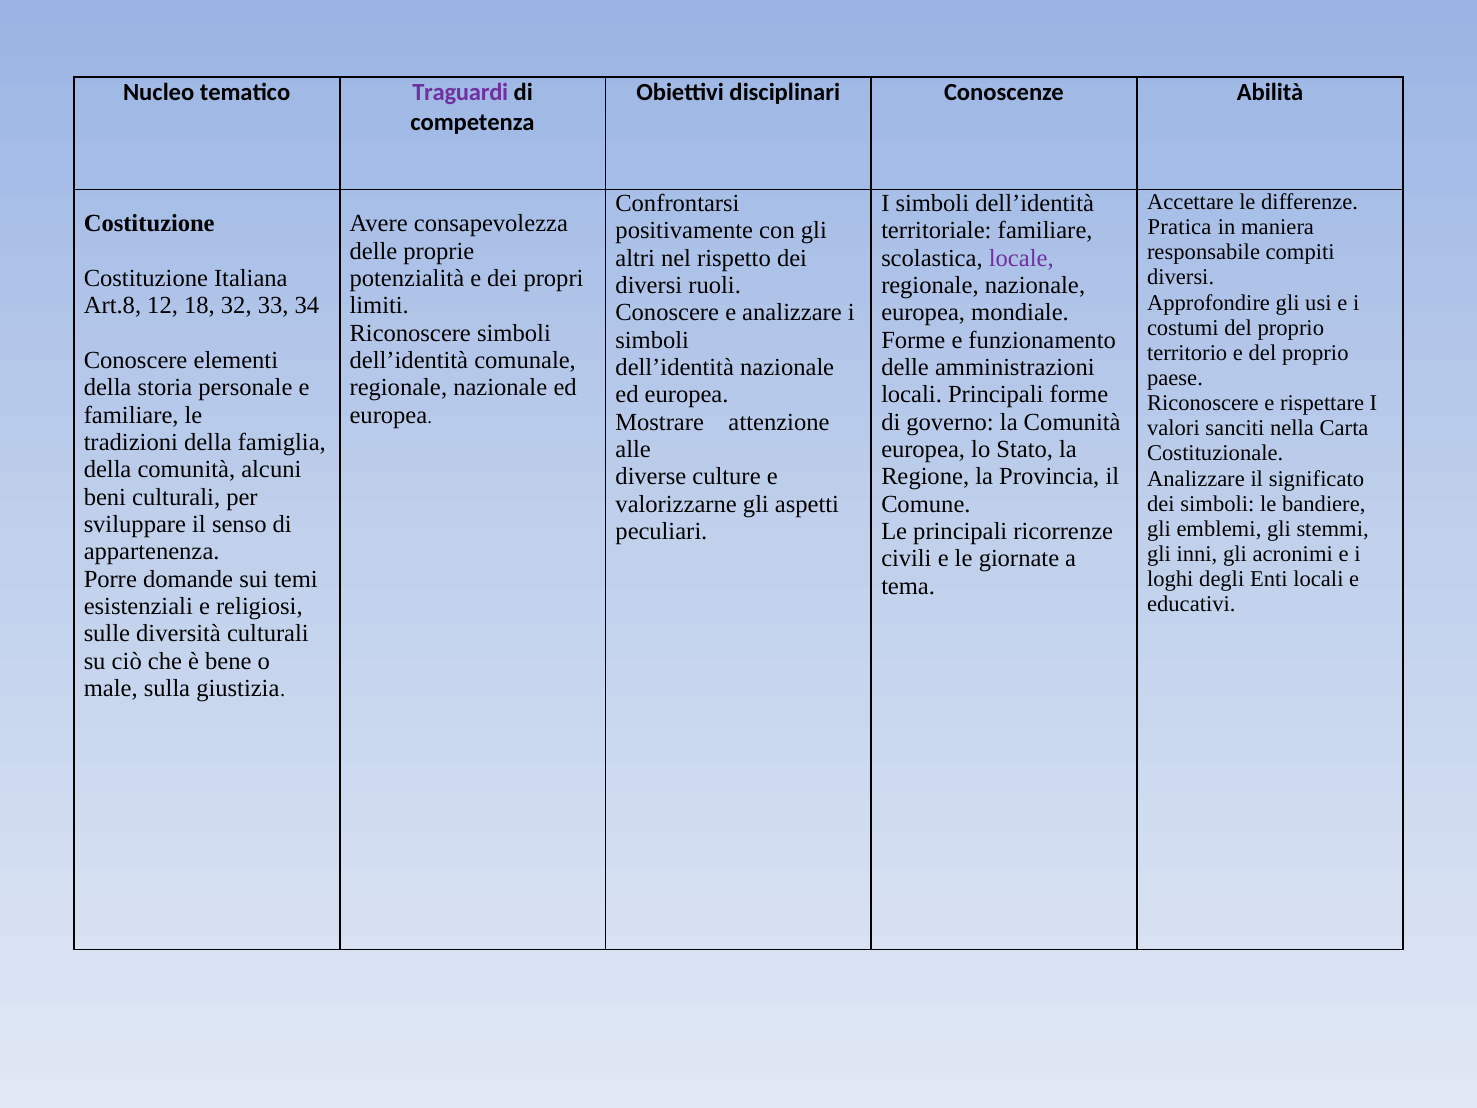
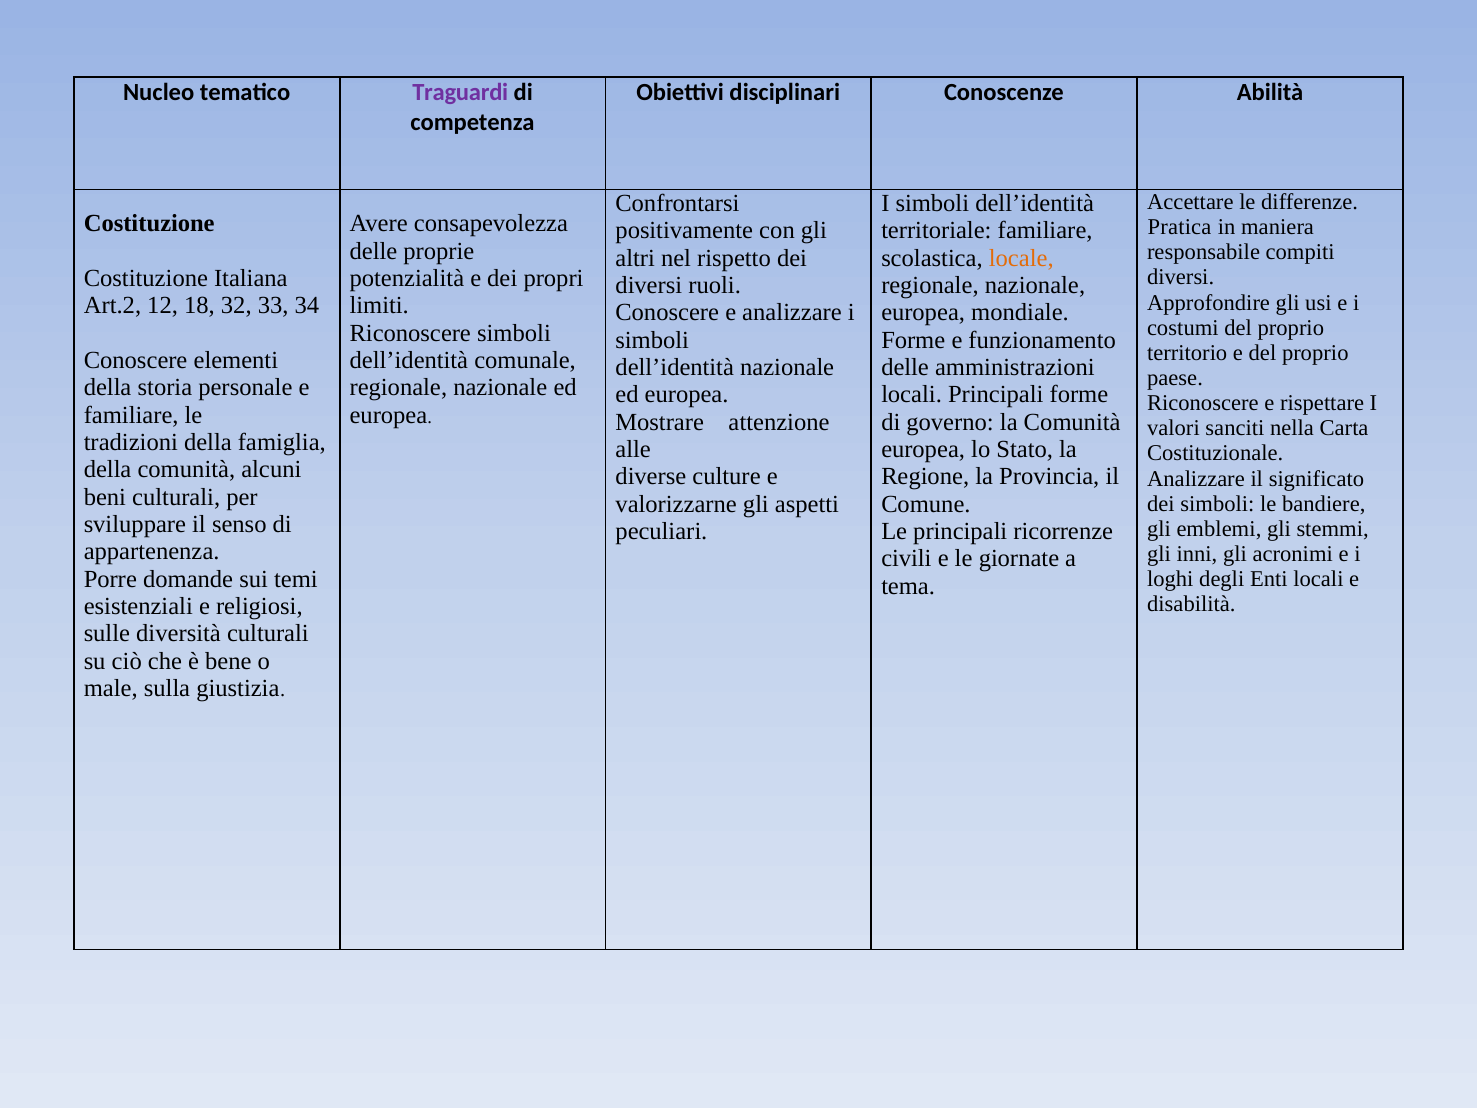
locale colour: purple -> orange
Art.8: Art.8 -> Art.2
educativi: educativi -> disabilità
